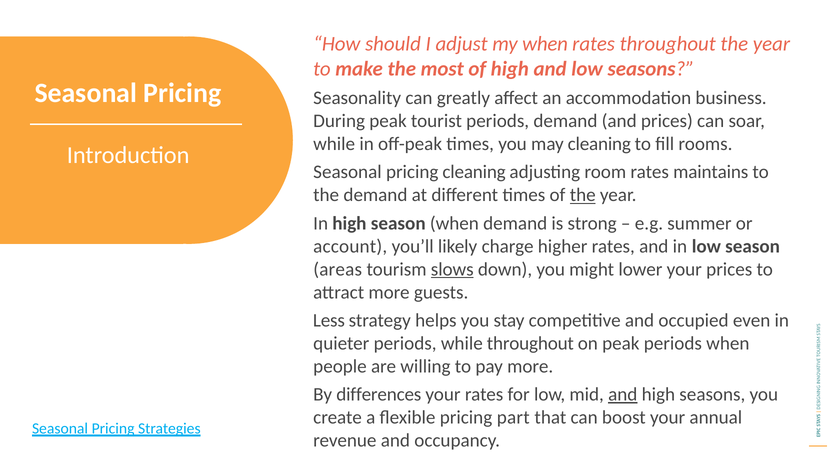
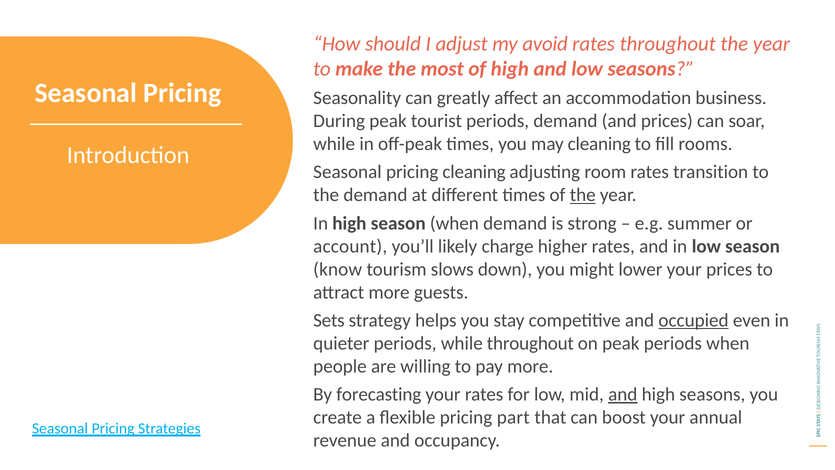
my when: when -> avoid
maintains: maintains -> transition
areas: areas -> know
slows underline: present -> none
Less: Less -> Sets
occupied underline: none -> present
differences: differences -> forecasting
